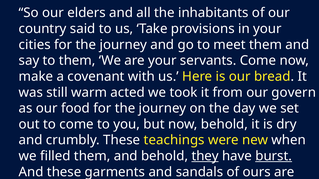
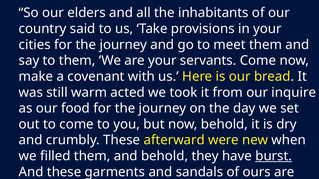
govern: govern -> inquire
teachings: teachings -> afterward
they underline: present -> none
